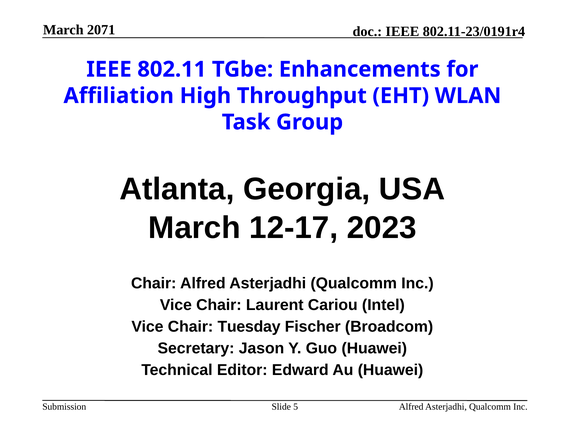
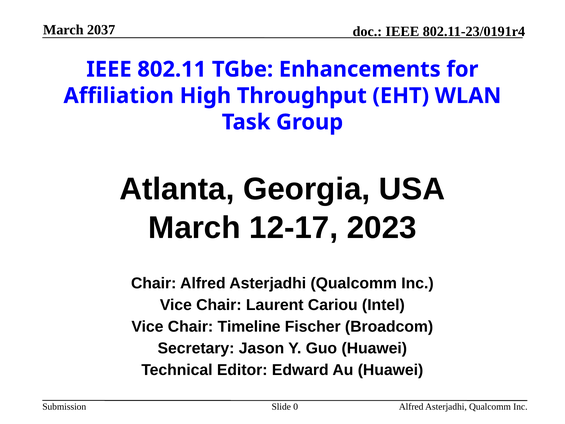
2071: 2071 -> 2037
Tuesday: Tuesday -> Timeline
5: 5 -> 0
